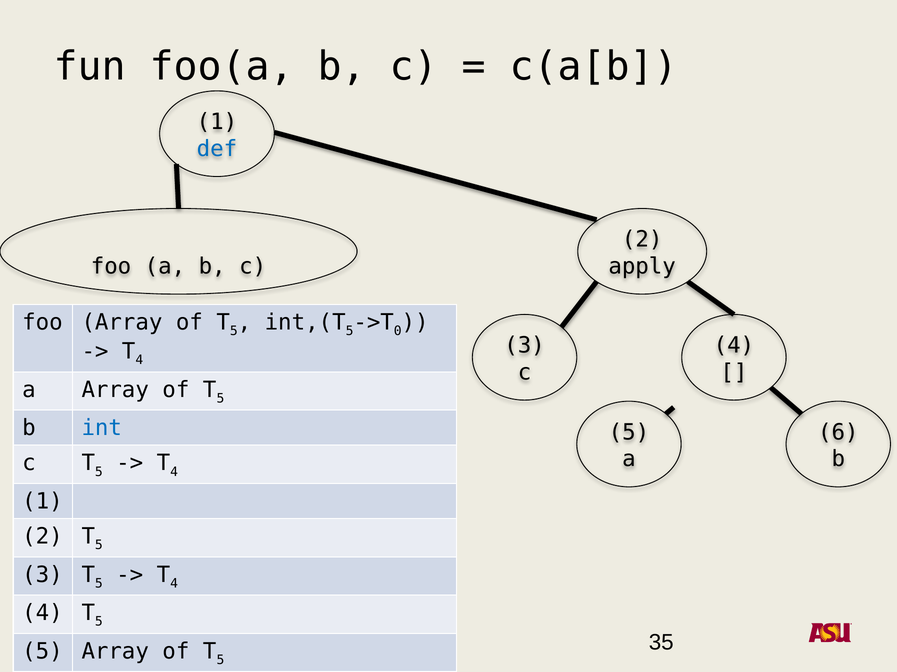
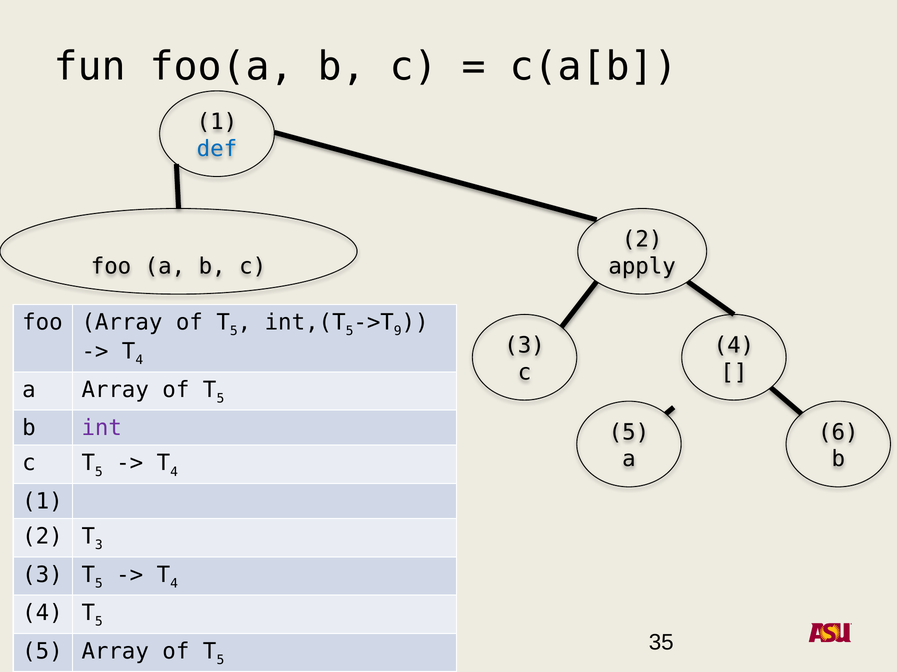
0: 0 -> 9
int at (102, 429) colour: blue -> purple
5 at (99, 546): 5 -> 3
